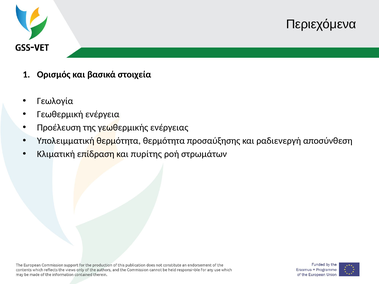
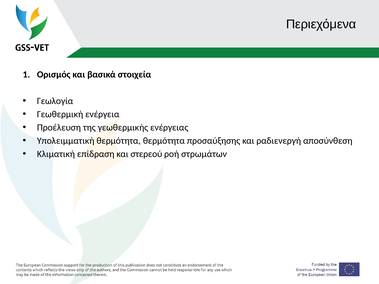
πυρίτης: πυρίτης -> στερεού
